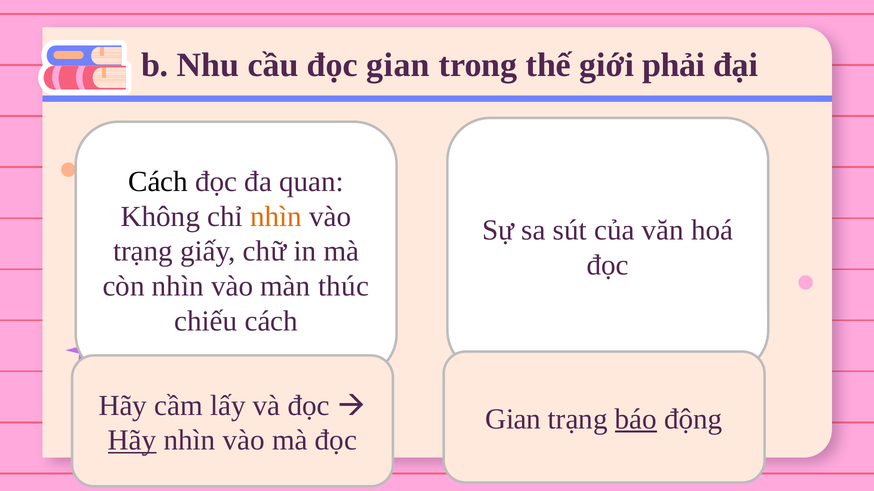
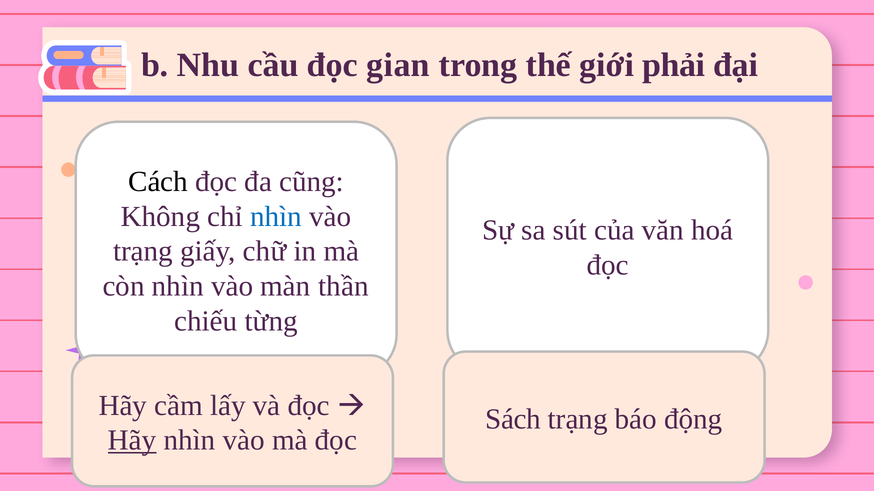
quan: quan -> cũng
nhìn at (276, 217) colour: orange -> blue
thúc: thúc -> thần
chiếu cách: cách -> từng
Gian at (513, 420): Gian -> Sách
báo underline: present -> none
